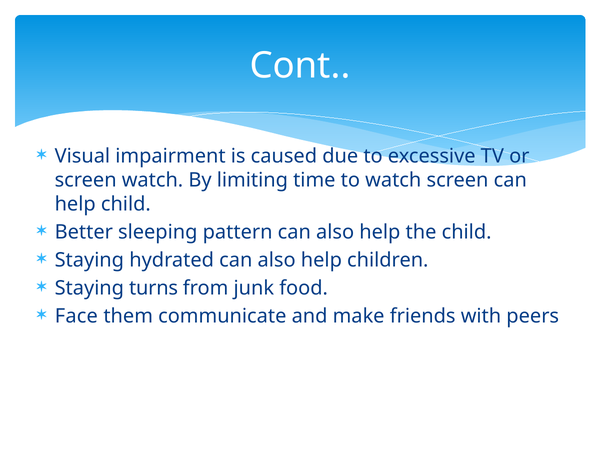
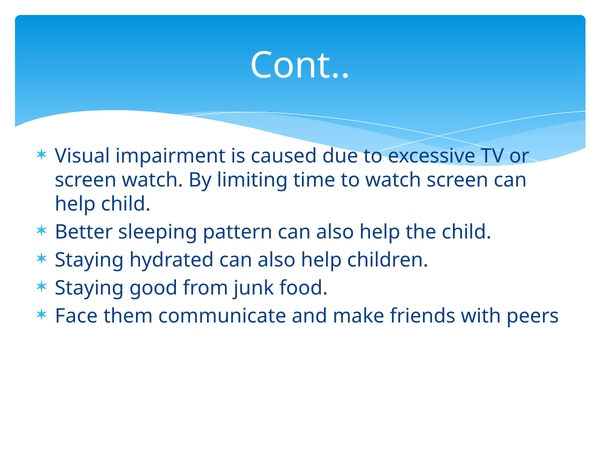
turns: turns -> good
